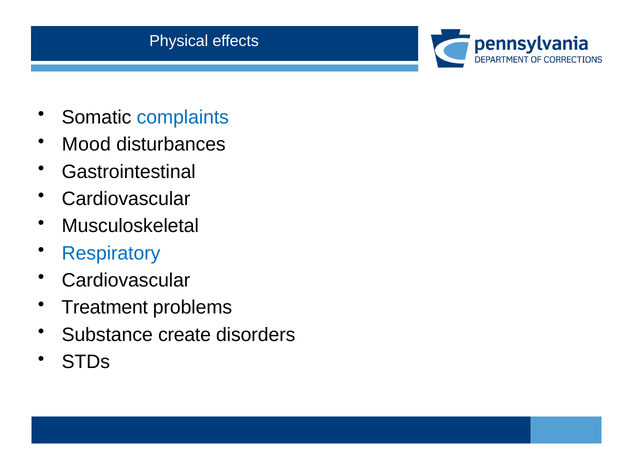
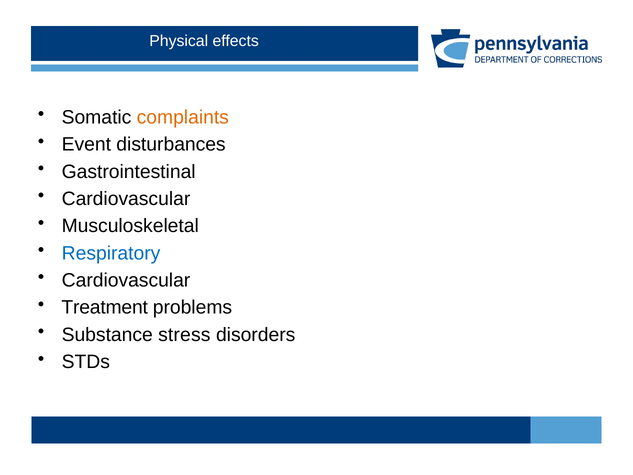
complaints colour: blue -> orange
Mood: Mood -> Event
create: create -> stress
